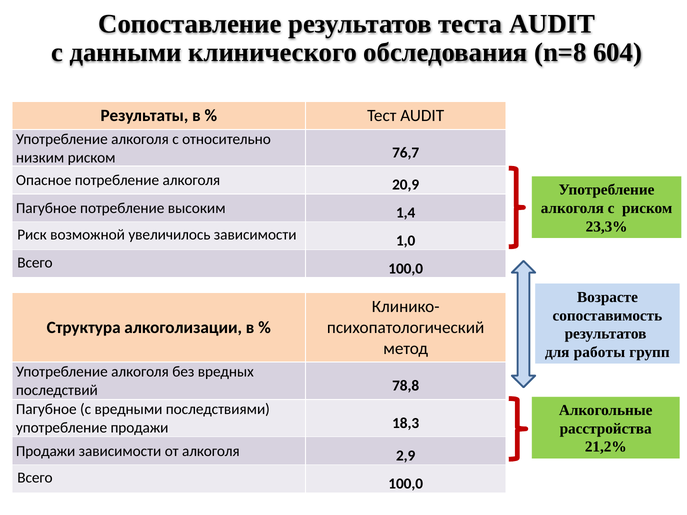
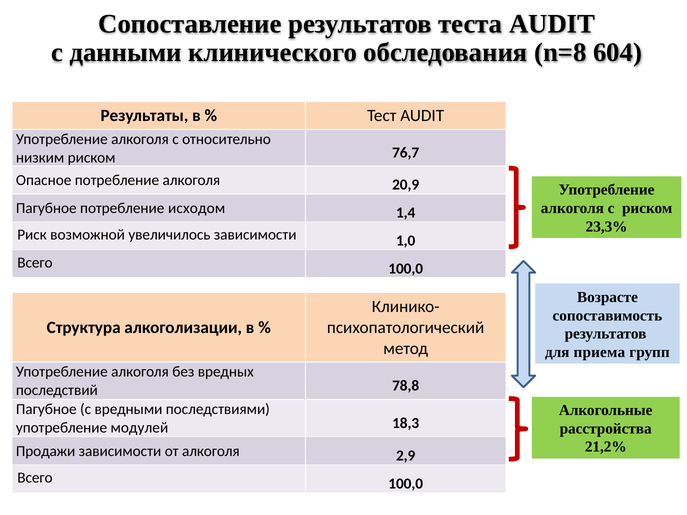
высоким: высоким -> исходом
работы: работы -> приема
употребление продажи: продажи -> модулей
